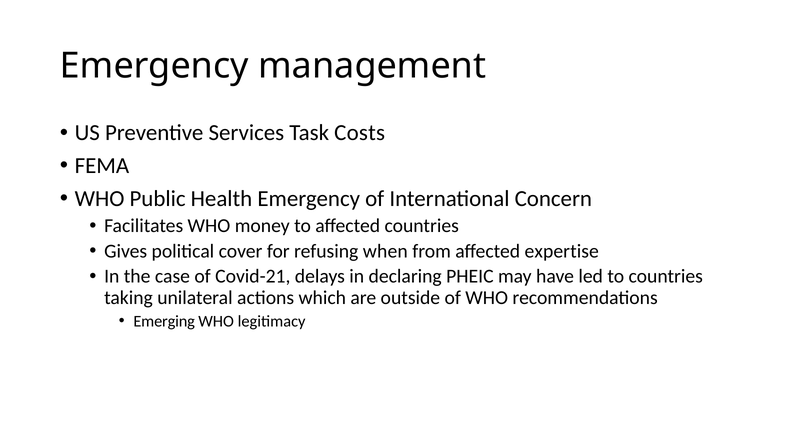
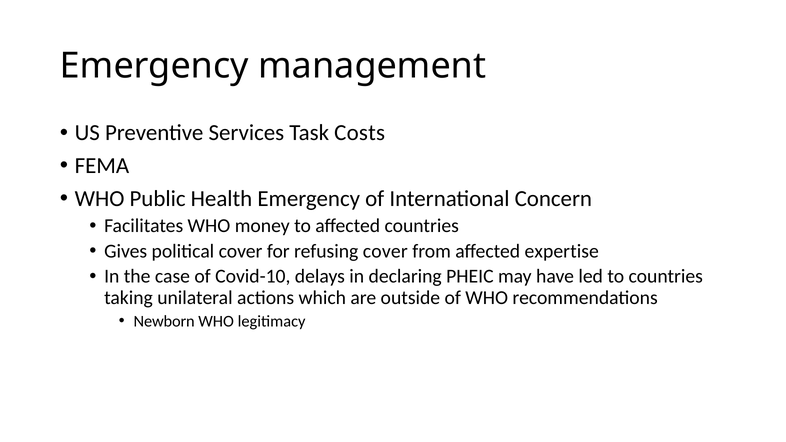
refusing when: when -> cover
Covid-21: Covid-21 -> Covid-10
Emerging: Emerging -> Newborn
